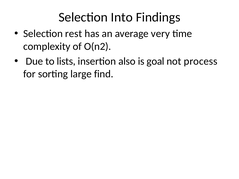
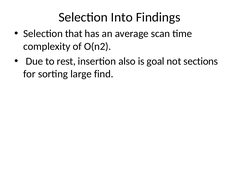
rest: rest -> that
very: very -> scan
lists: lists -> rest
process: process -> sections
